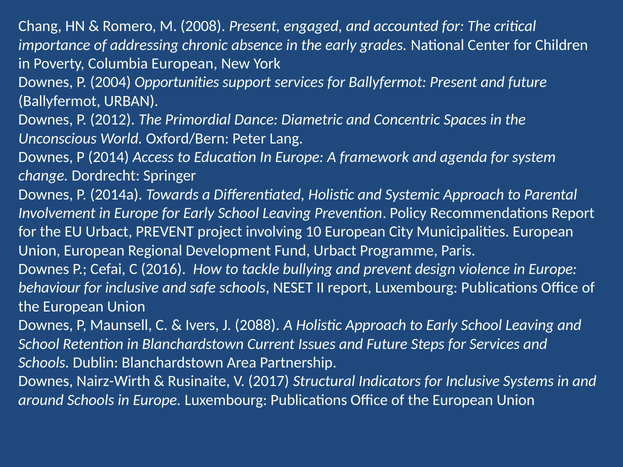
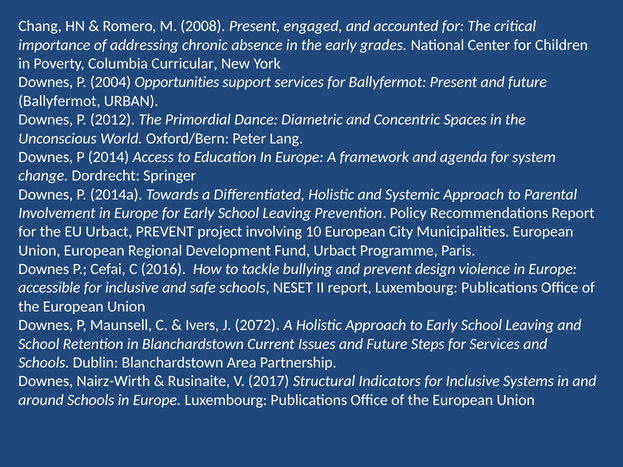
Columbia European: European -> Curricular
behaviour: behaviour -> accessible
2088: 2088 -> 2072
